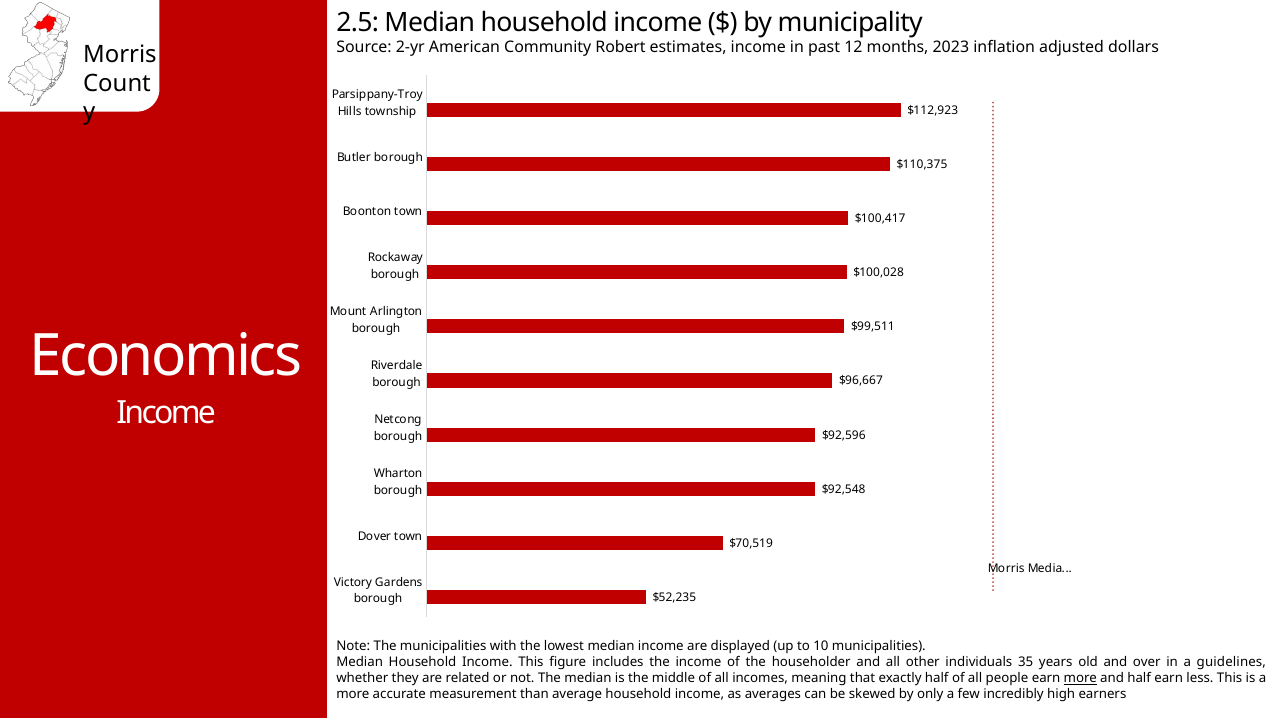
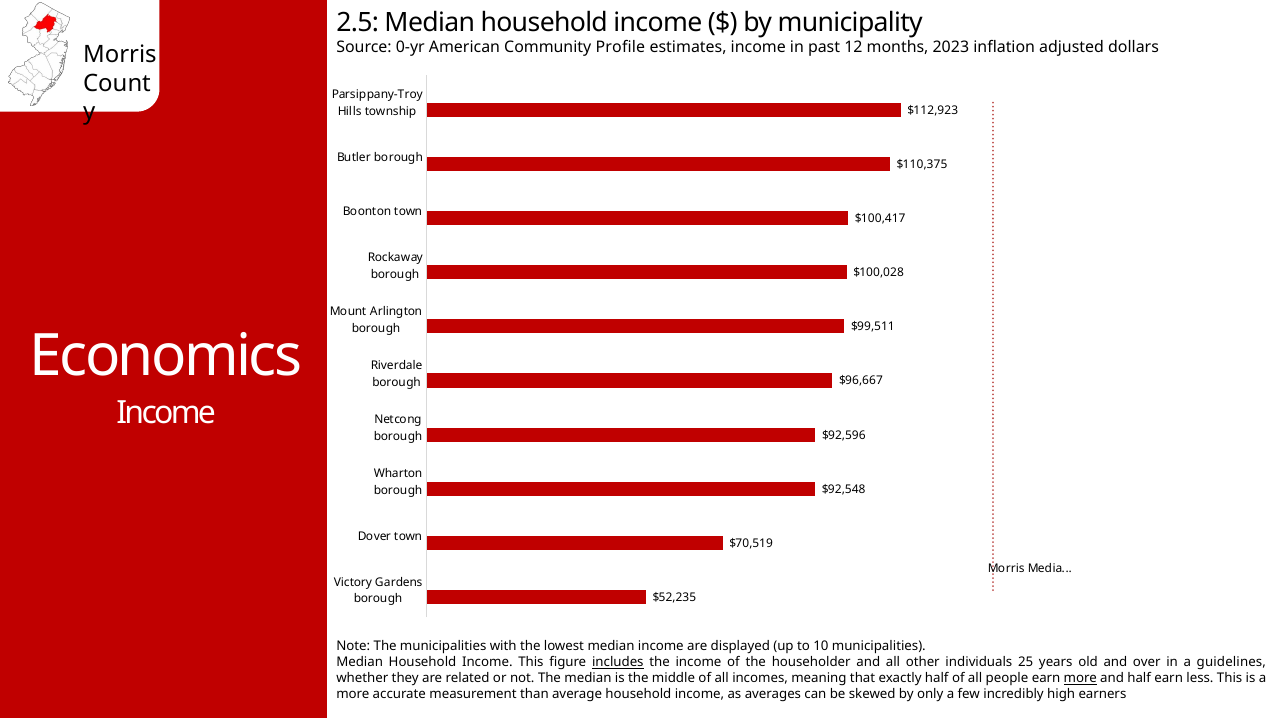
2-yr: 2-yr -> 0-yr
Robert: Robert -> Profile
includes underline: none -> present
35: 35 -> 25
